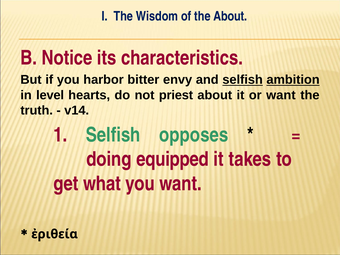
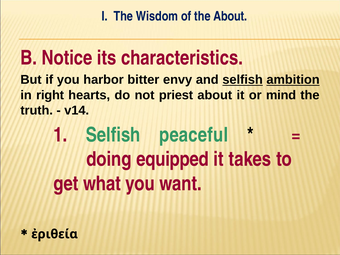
level: level -> right
or want: want -> mind
opposes: opposes -> peaceful
